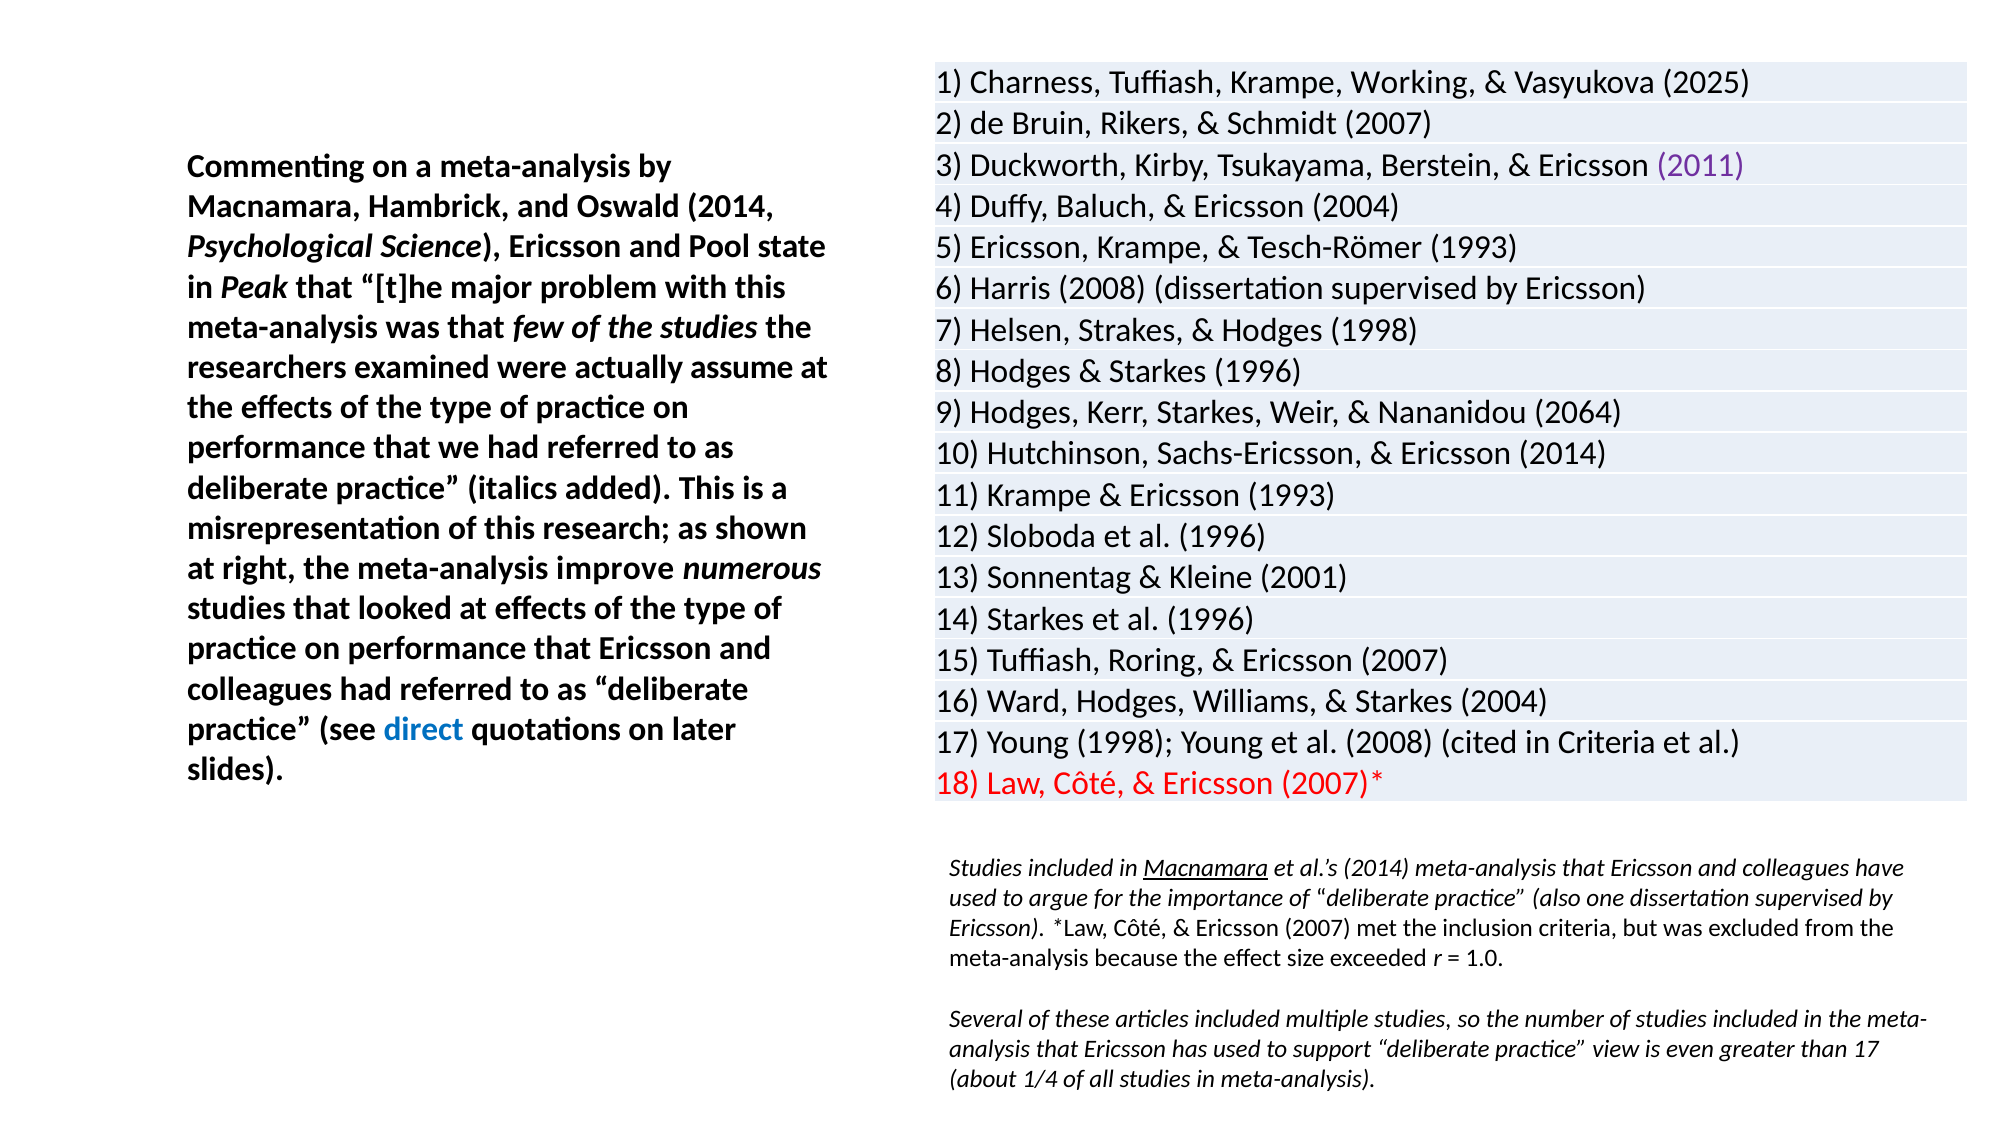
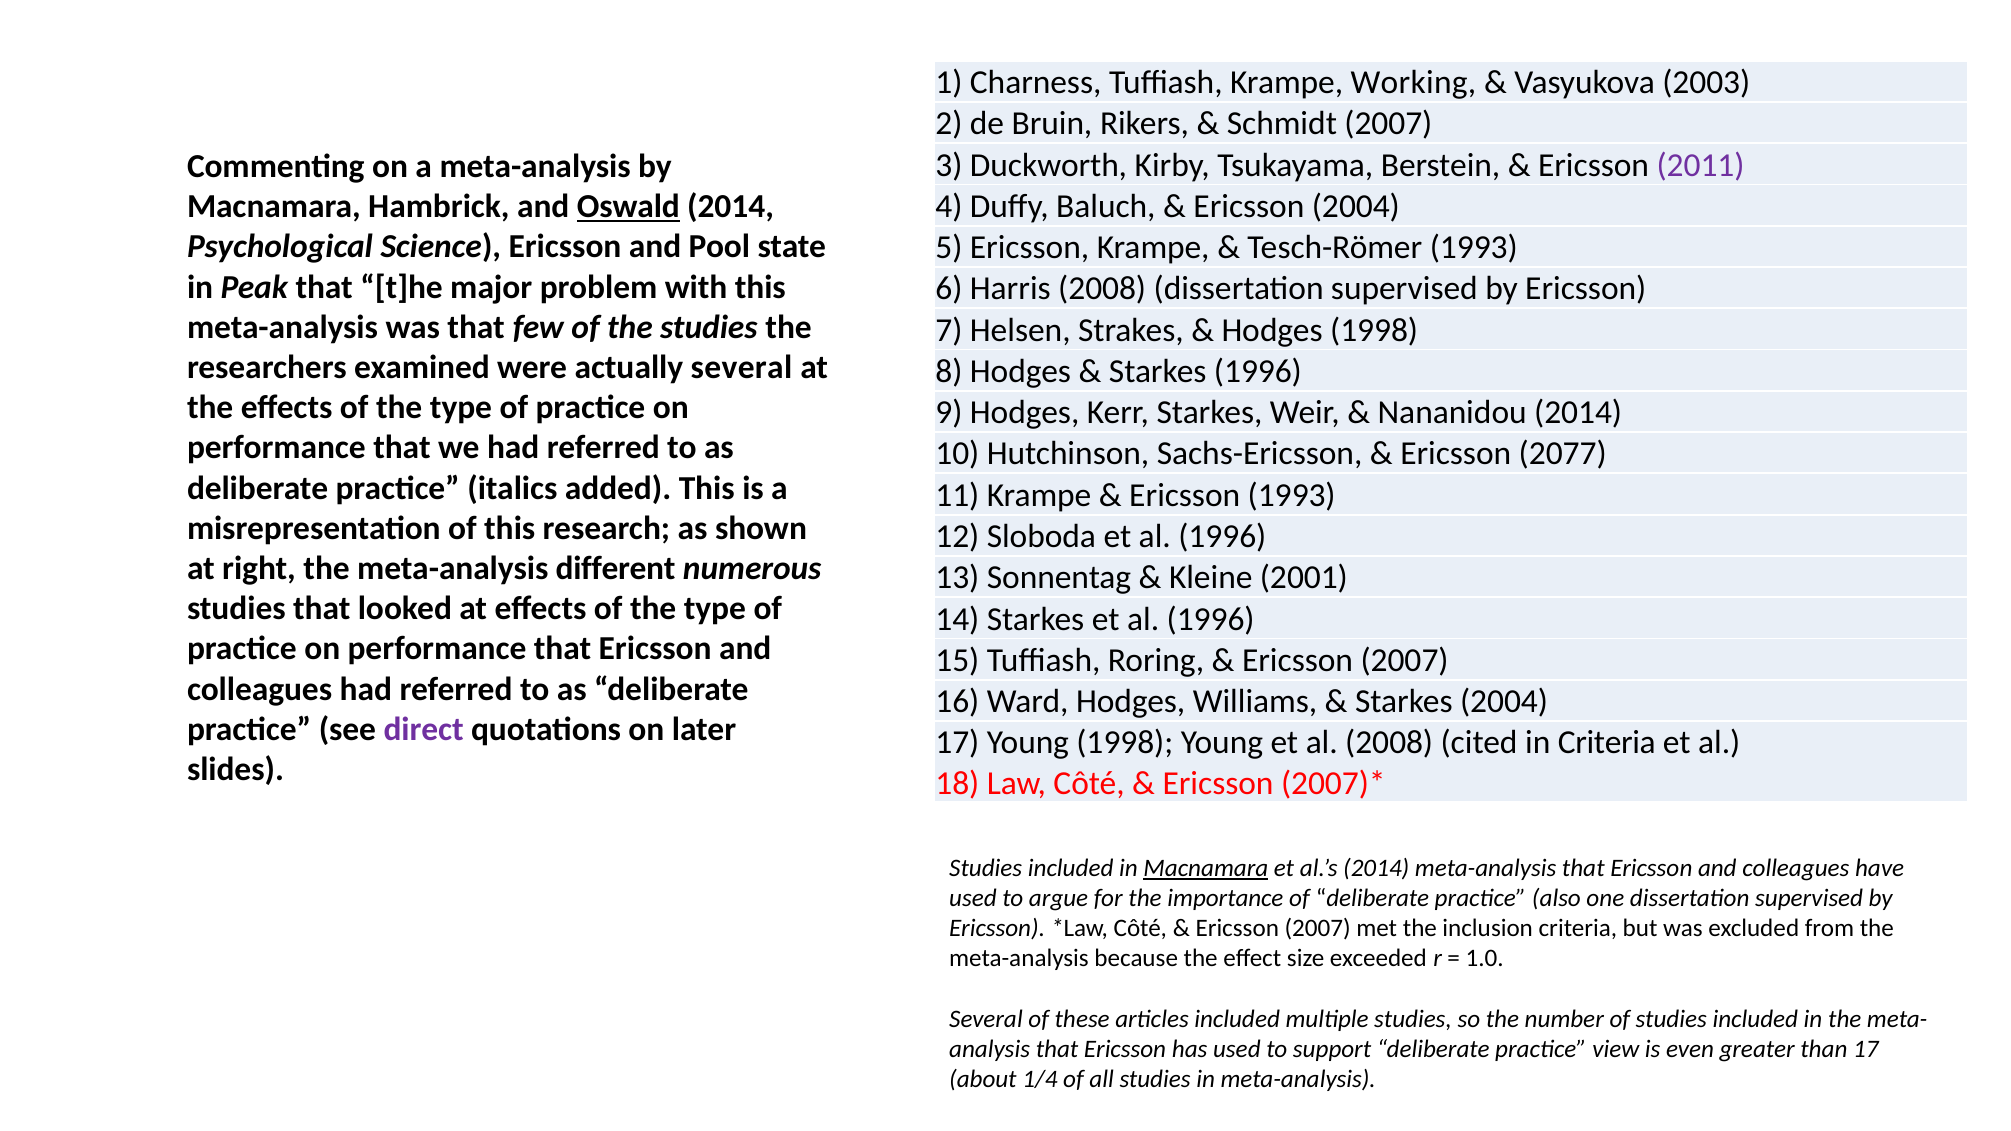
2025: 2025 -> 2003
Oswald underline: none -> present
actually assume: assume -> several
Nananidou 2064: 2064 -> 2014
Ericsson 2014: 2014 -> 2077
improve: improve -> different
direct colour: blue -> purple
